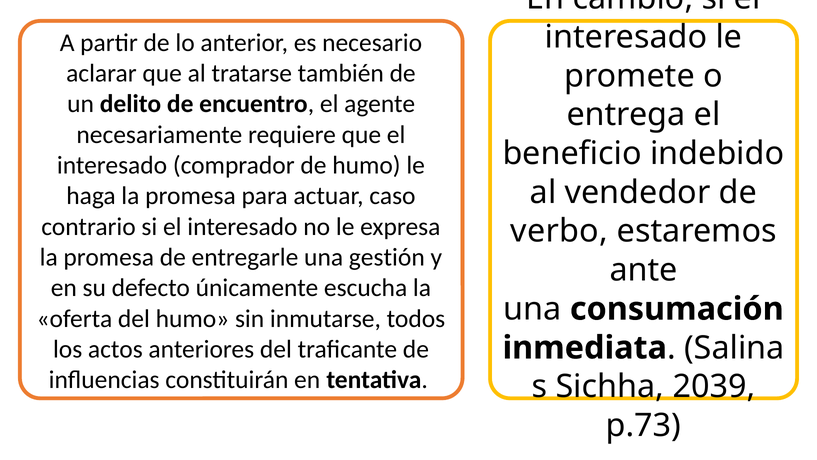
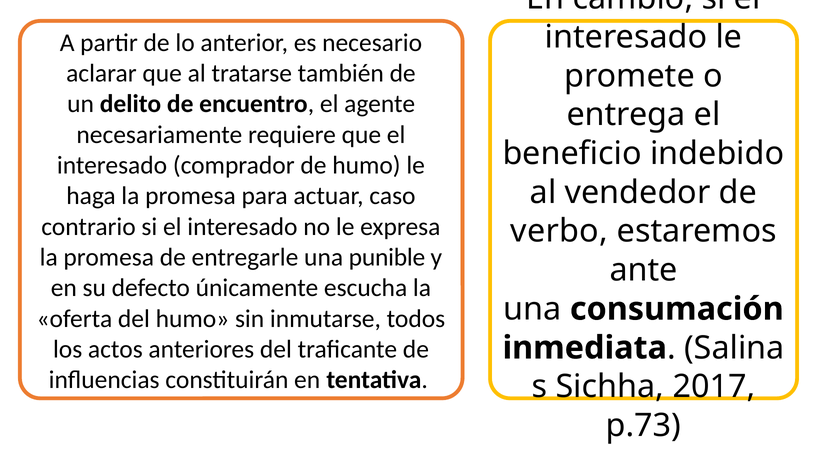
gestión: gestión -> punible
2039: 2039 -> 2017
